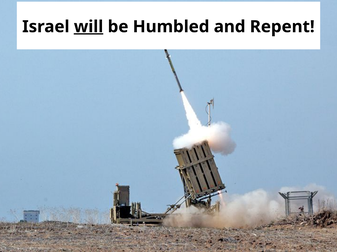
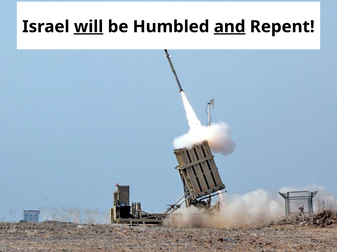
and underline: none -> present
